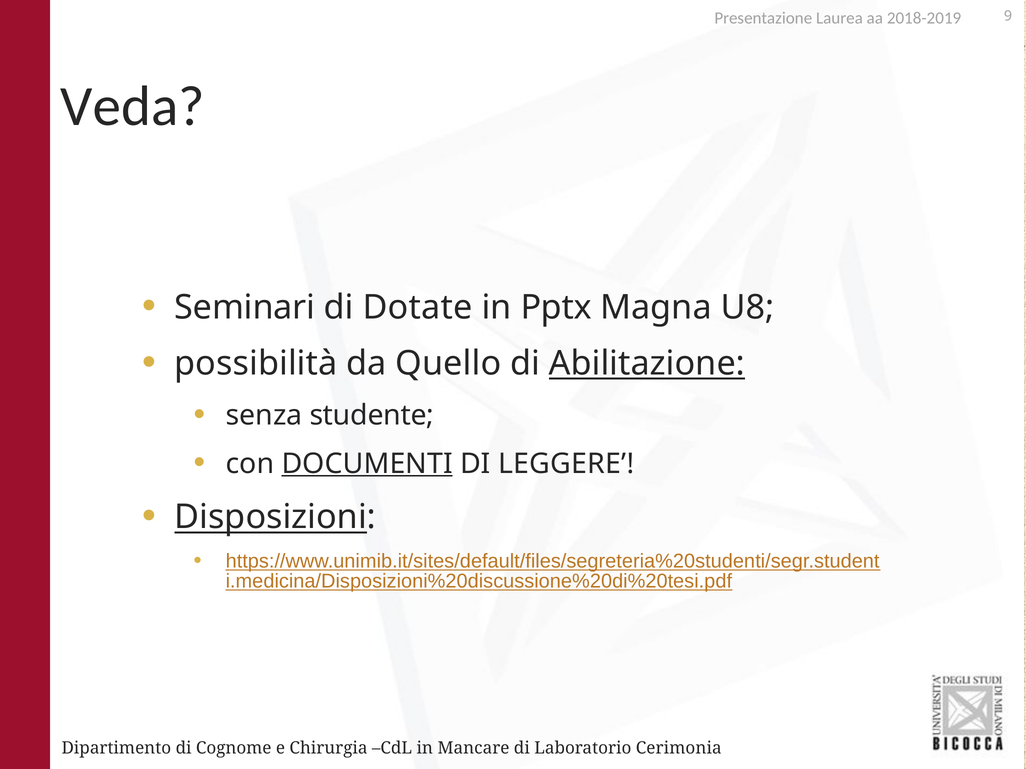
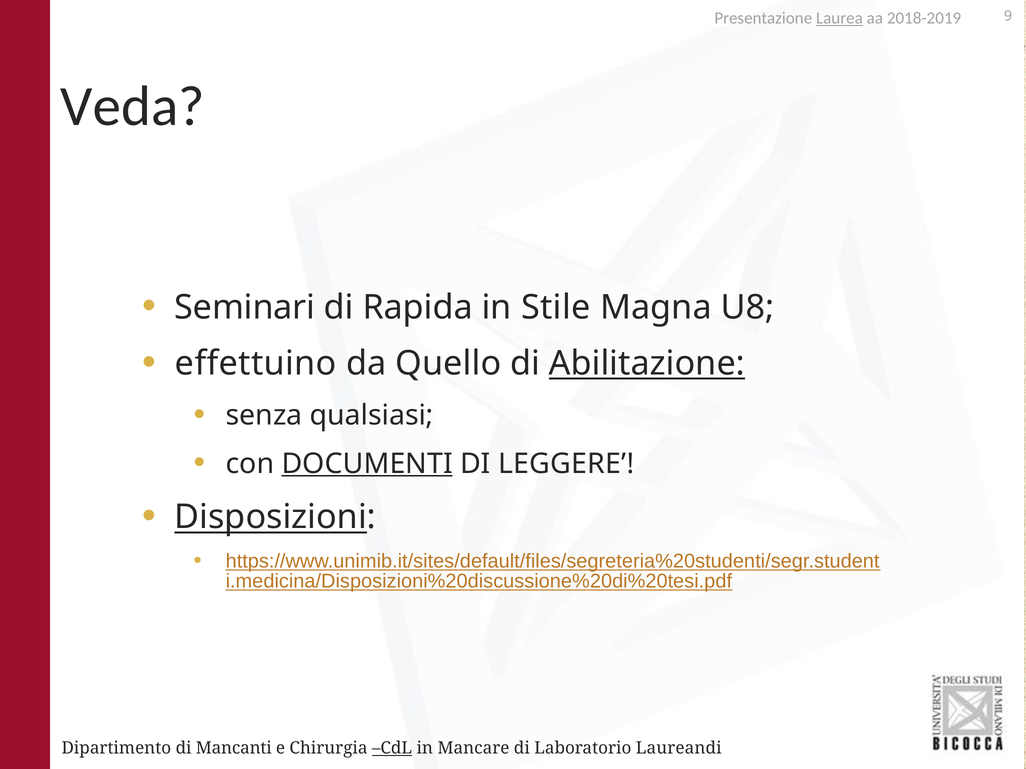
Laurea underline: none -> present
Dotate: Dotate -> Rapida
Pptx: Pptx -> Stile
possibilità: possibilità -> effettuino
studente: studente -> qualsiasi
Cognome: Cognome -> Mancanti
CdL underline: none -> present
Cerimonia: Cerimonia -> Laureandi
